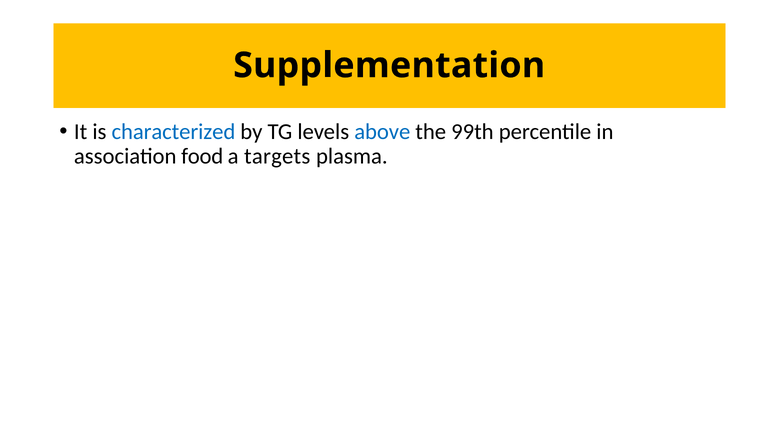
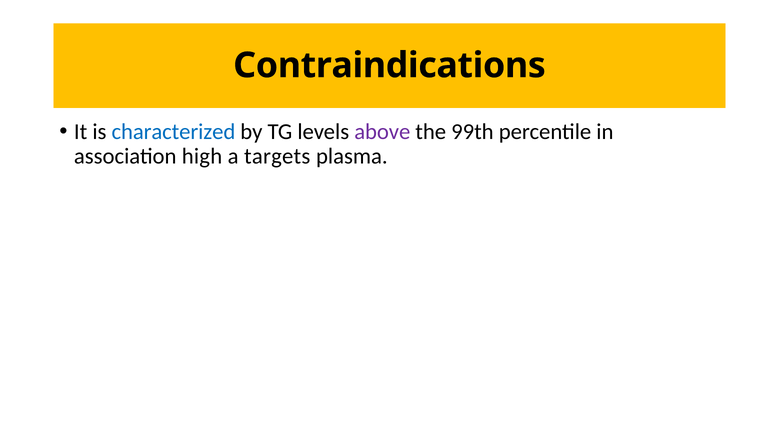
Supplementation: Supplementation -> Contraindications
above colour: blue -> purple
food: food -> high
